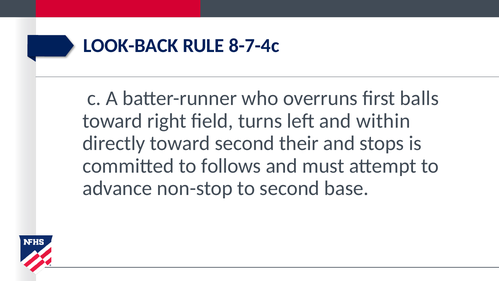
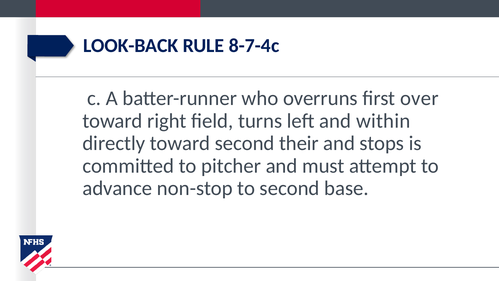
balls: balls -> over
follows: follows -> pitcher
